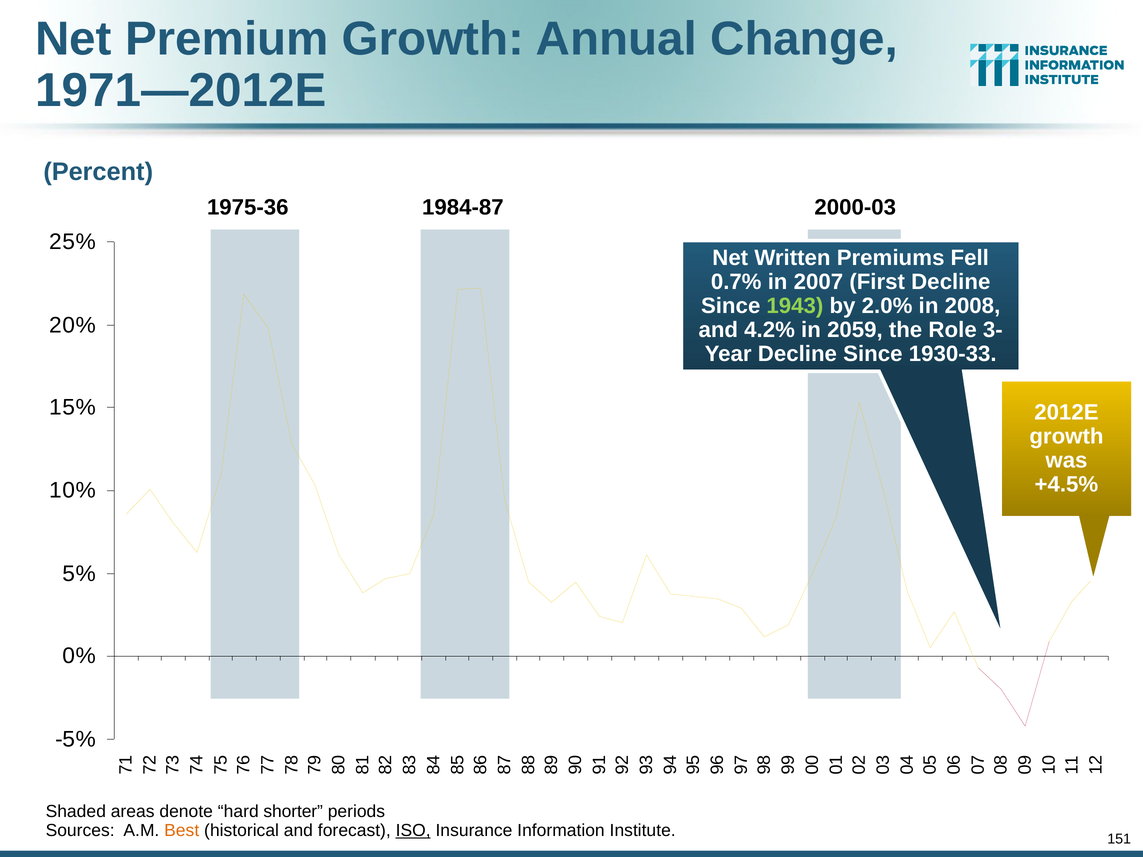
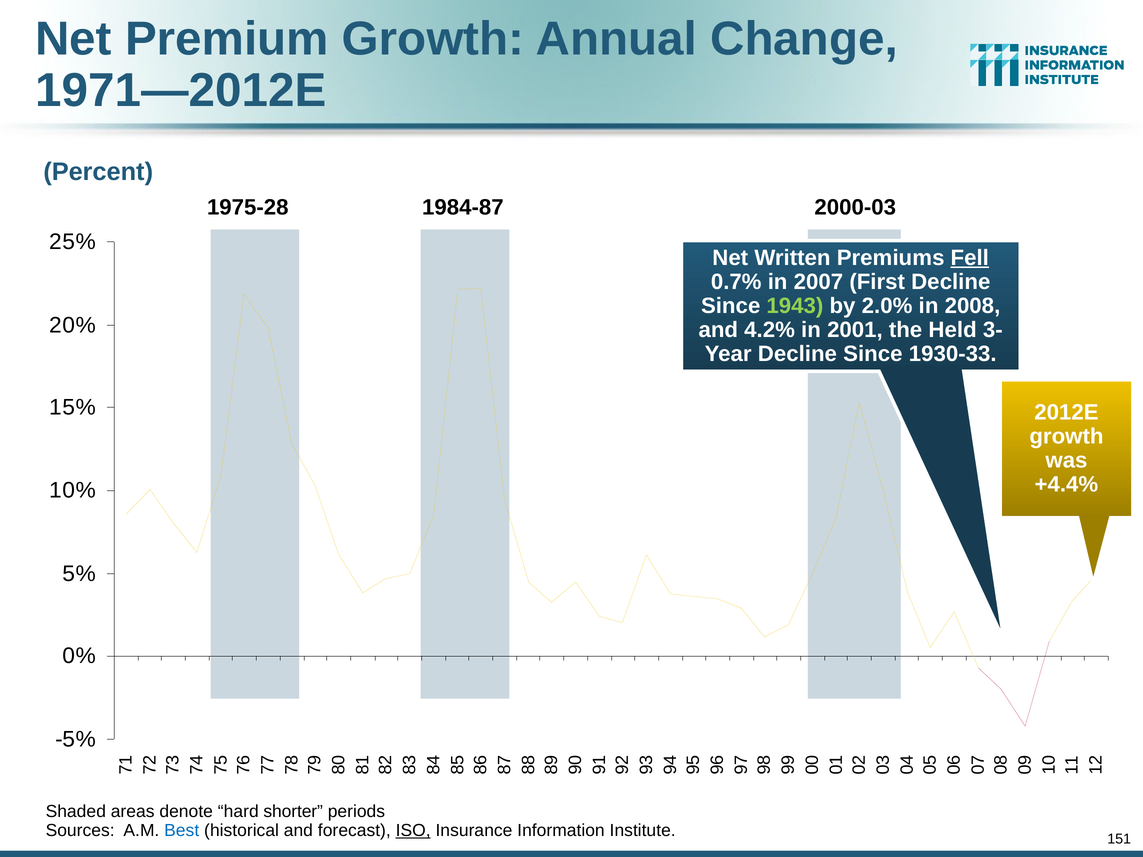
1975-36: 1975-36 -> 1975-28
Fell underline: none -> present
2059: 2059 -> 2001
Role: Role -> Held
+4.5%: +4.5% -> +4.4%
Best colour: orange -> blue
